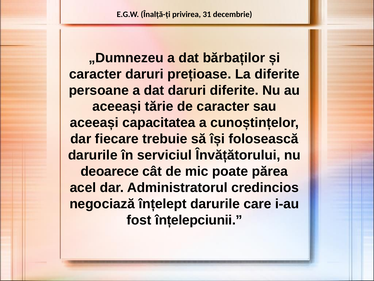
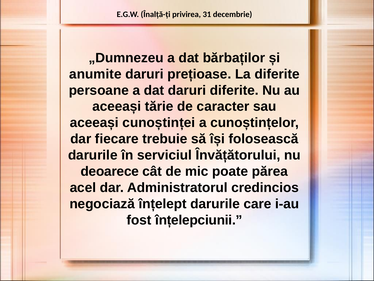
caracter at (95, 74): caracter -> anumite
capacitatea: capacitatea -> cunoștinței
